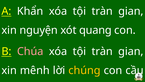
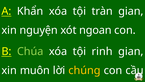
quang: quang -> ngoan
Chúa colour: pink -> light green
tràn at (102, 51): tràn -> rinh
mênh: mênh -> muôn
